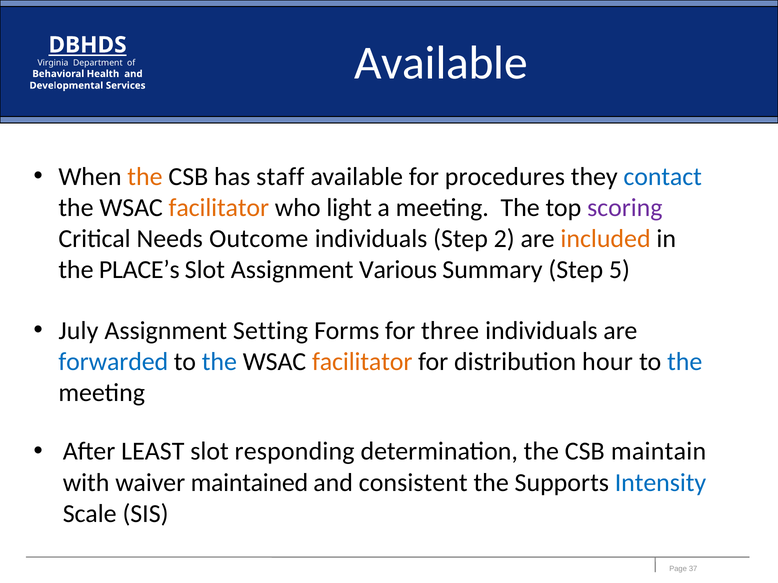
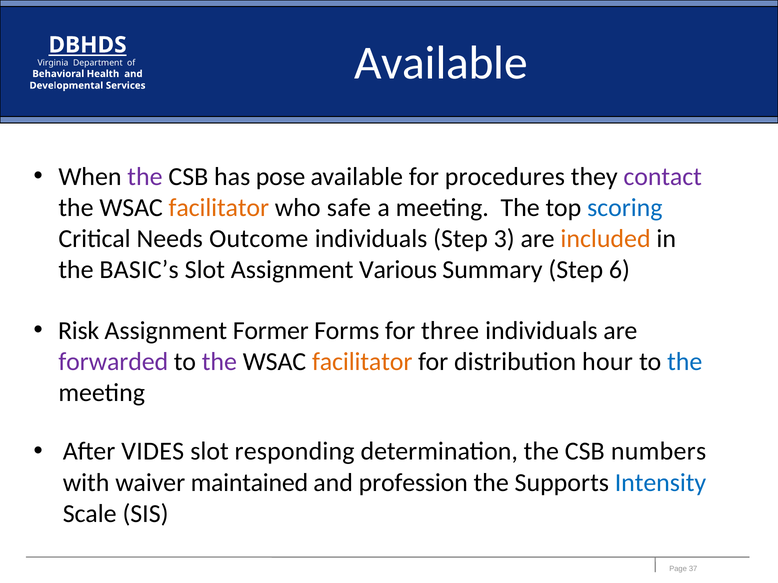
the at (145, 177) colour: orange -> purple
staff: staff -> pose
contact colour: blue -> purple
light: light -> safe
scoring colour: purple -> blue
2: 2 -> 3
PLACE’s: PLACE’s -> BASIC’s
5: 5 -> 6
July: July -> Risk
Setting: Setting -> Former
forwarded colour: blue -> purple
the at (219, 362) colour: blue -> purple
LEAST: LEAST -> VIDES
maintain: maintain -> numbers
consistent: consistent -> profession
